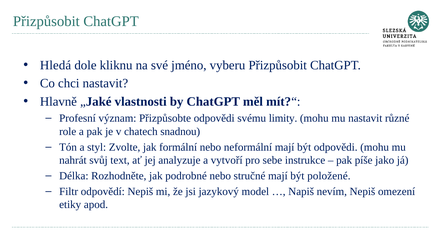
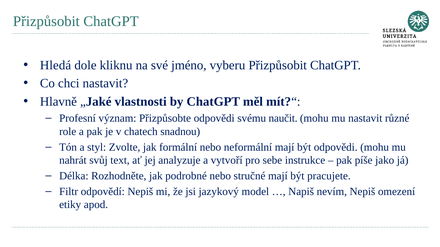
limity: limity -> naučit
položené: položené -> pracujete
